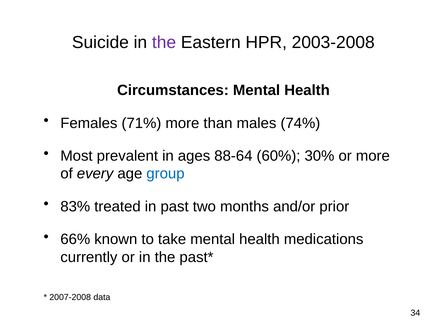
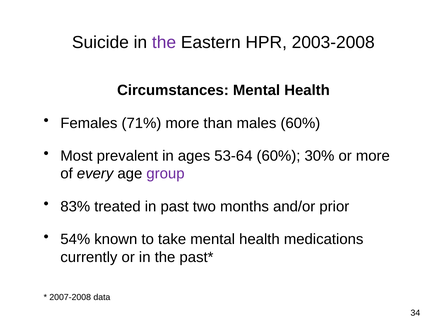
males 74%: 74% -> 60%
88-64: 88-64 -> 53-64
group colour: blue -> purple
66%: 66% -> 54%
